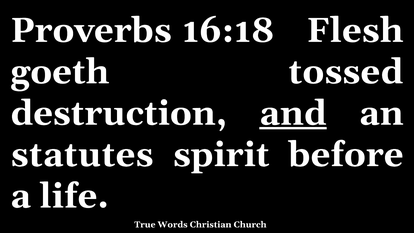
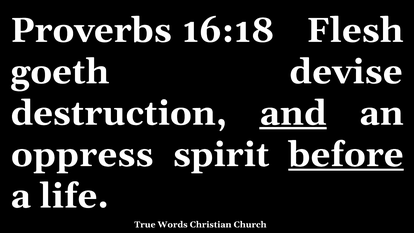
tossed: tossed -> devise
statutes: statutes -> oppress
before underline: none -> present
